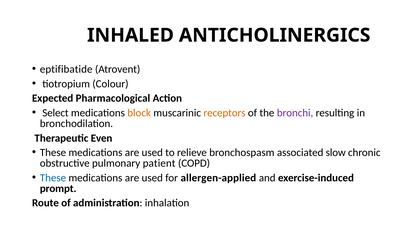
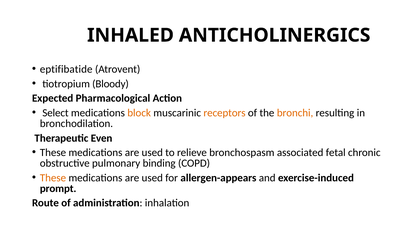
Colour: Colour -> Bloody
bronchi colour: purple -> orange
slow: slow -> fetal
patient: patient -> binding
These at (53, 178) colour: blue -> orange
allergen-applied: allergen-applied -> allergen-appears
